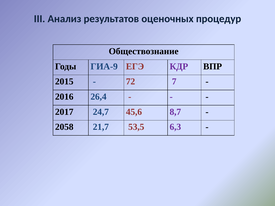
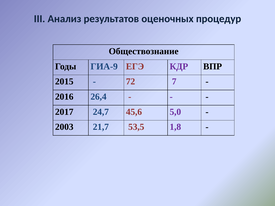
8,7: 8,7 -> 5,0
2058: 2058 -> 2003
6,3: 6,3 -> 1,8
